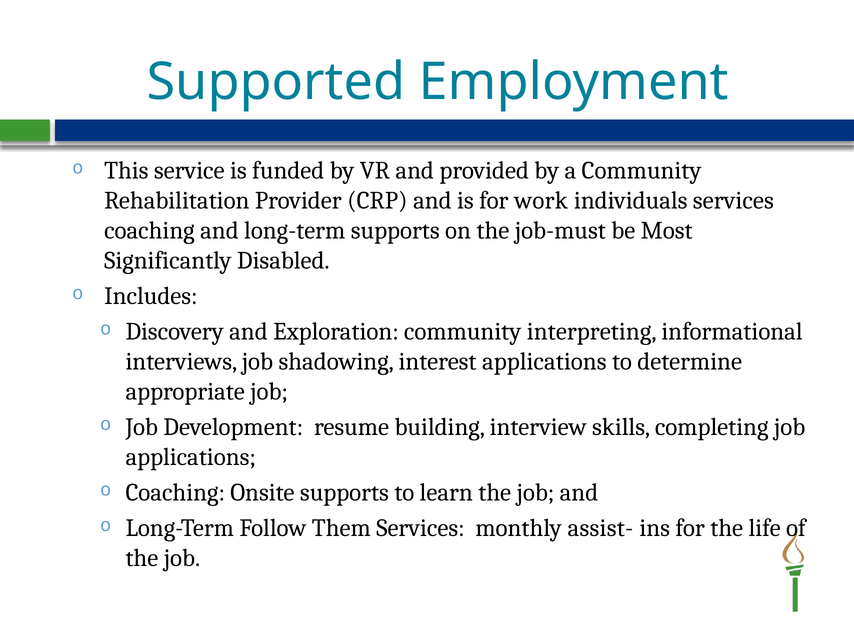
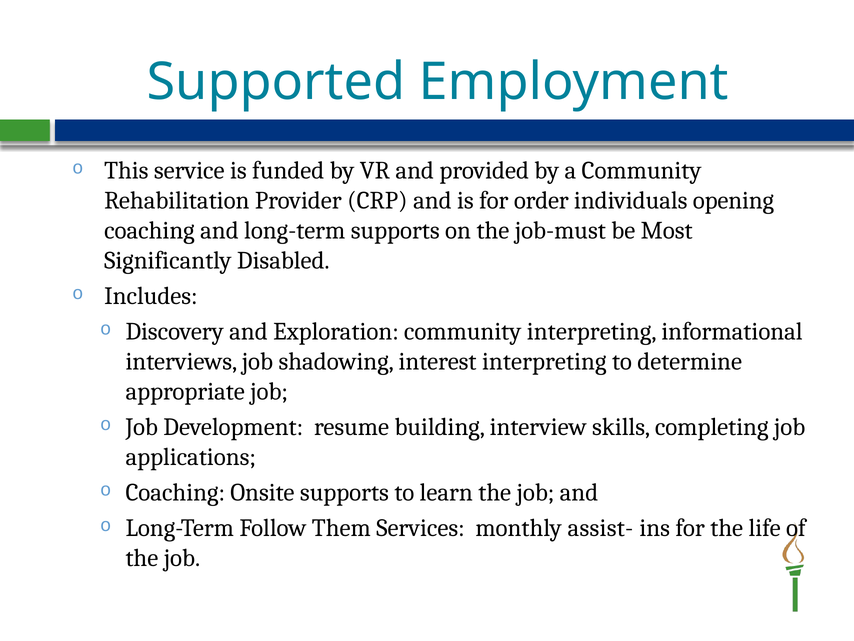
work: work -> order
individuals services: services -> opening
interest applications: applications -> interpreting
